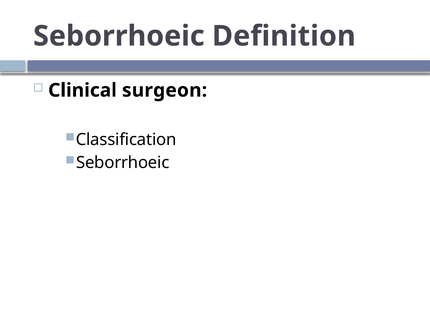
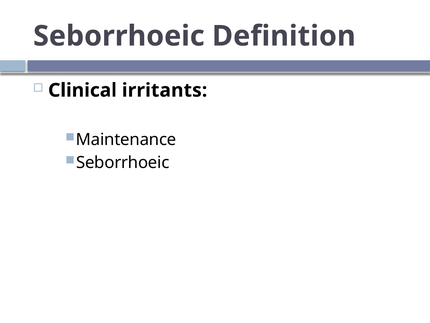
surgeon: surgeon -> irritants
Classification: Classification -> Maintenance
